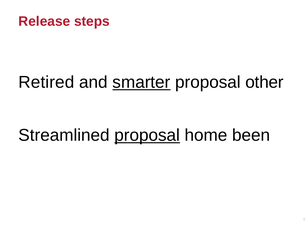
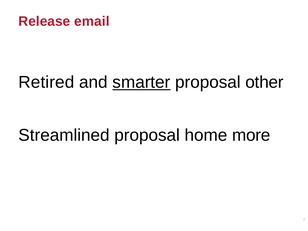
steps: steps -> email
proposal at (147, 135) underline: present -> none
been: been -> more
